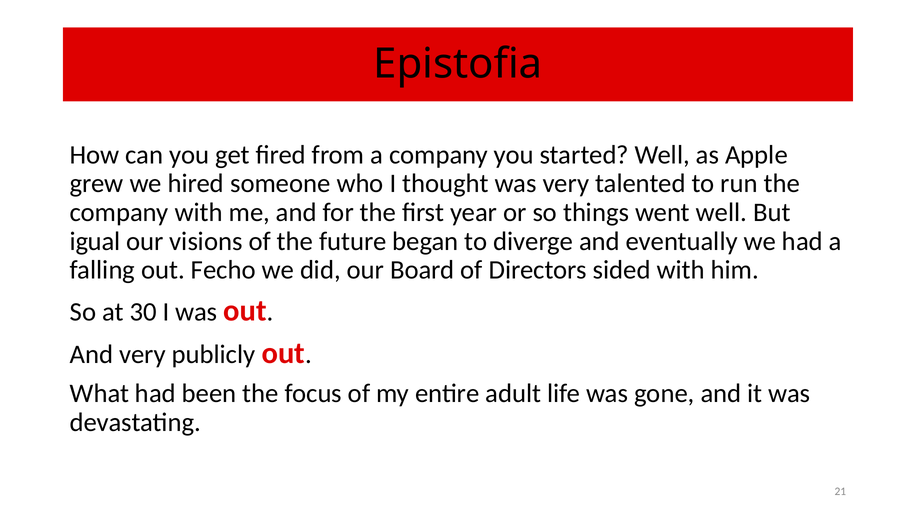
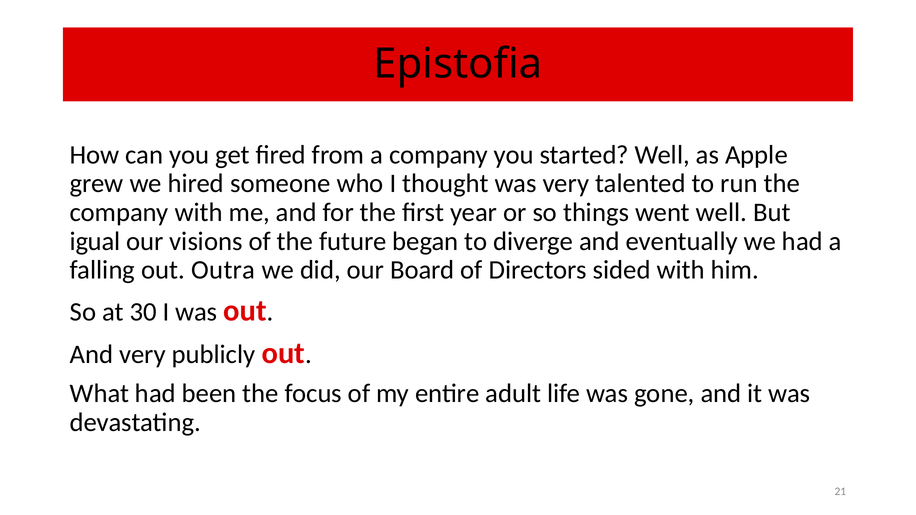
Fecho: Fecho -> Outra
